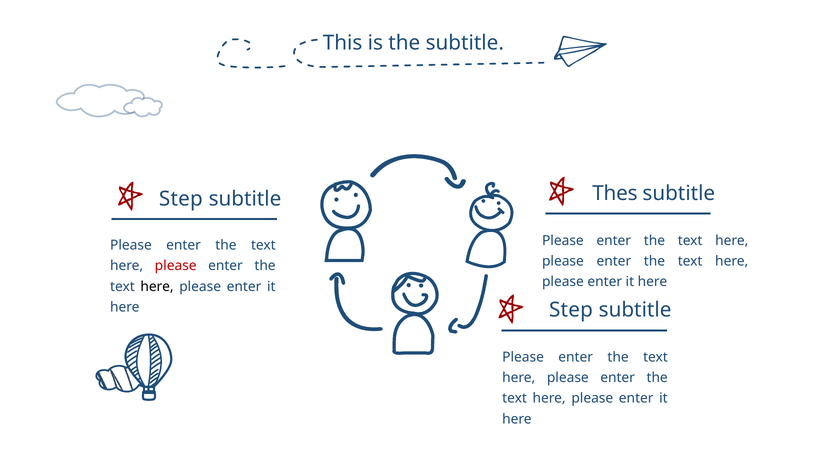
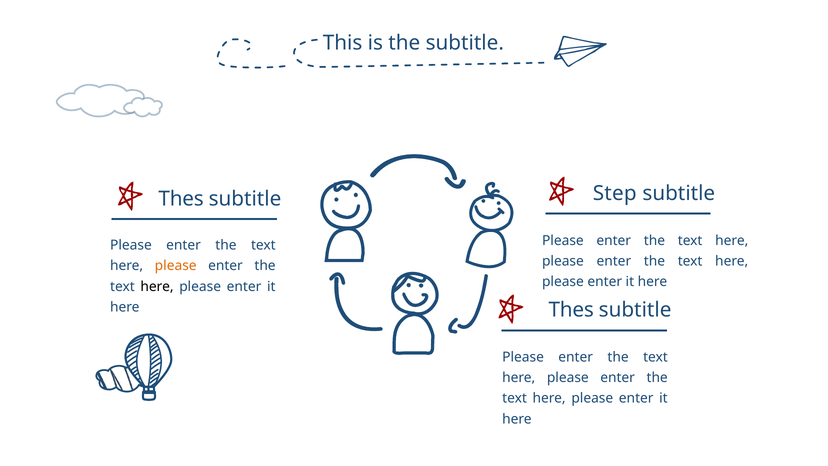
Step at (181, 199): Step -> Thes
Thes: Thes -> Step
please at (176, 266) colour: red -> orange
Step at (571, 310): Step -> Thes
